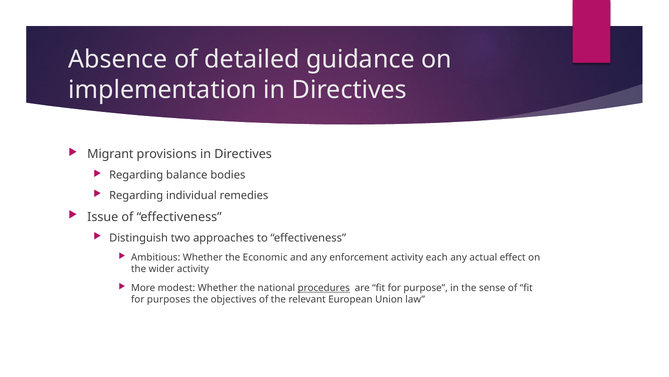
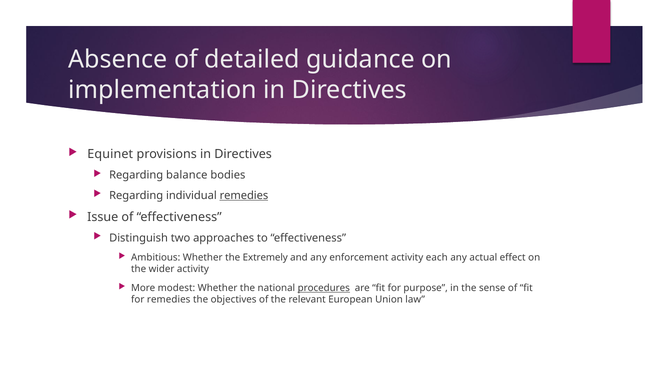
Migrant: Migrant -> Equinet
remedies at (244, 195) underline: none -> present
Economic: Economic -> Extremely
for purposes: purposes -> remedies
